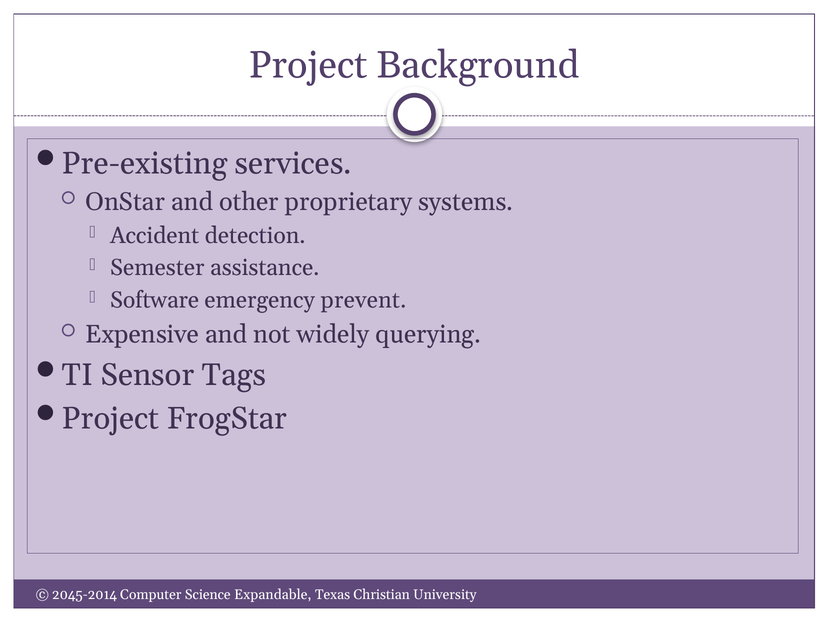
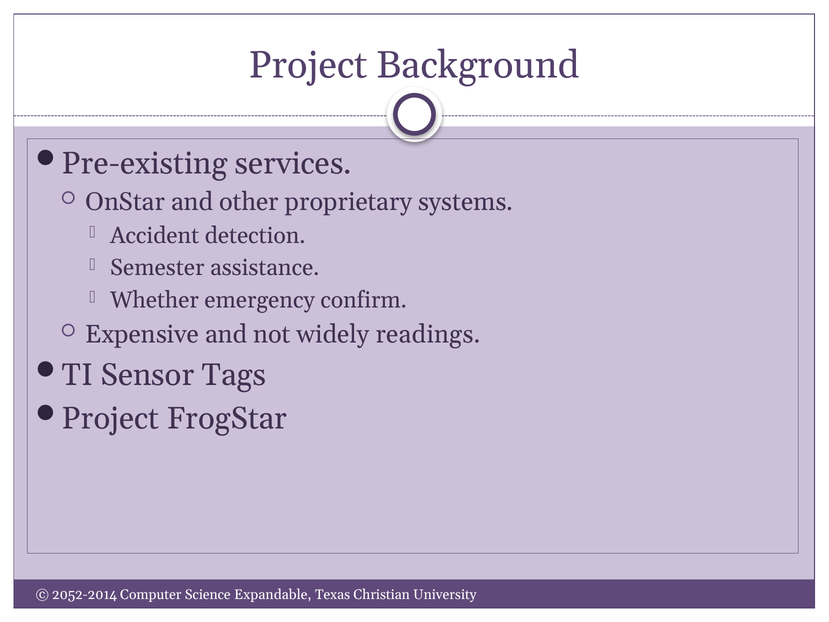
Software: Software -> Whether
prevent: prevent -> confirm
querying: querying -> readings
2045-2014: 2045-2014 -> 2052-2014
